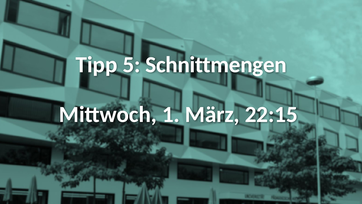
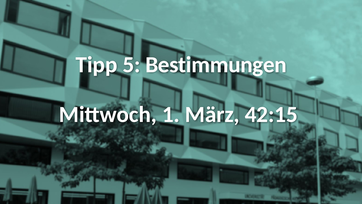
Schnittmengen: Schnittmengen -> Bestimmungen
22:15: 22:15 -> 42:15
